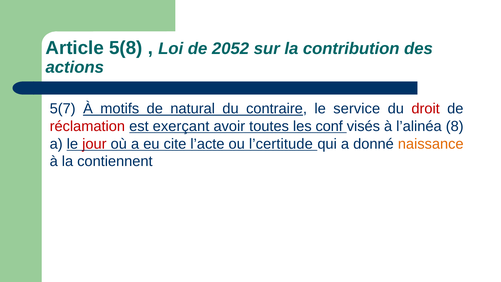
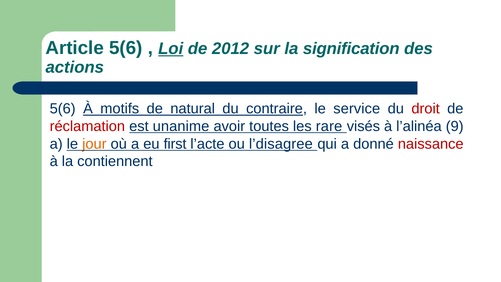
Article 5(8: 5(8 -> 5(6
Loi underline: none -> present
2052: 2052 -> 2012
contribution: contribution -> signification
5(7 at (63, 109): 5(7 -> 5(6
exerçant: exerçant -> unanime
conf: conf -> rare
8: 8 -> 9
jour colour: red -> orange
cite: cite -> first
l’certitude: l’certitude -> l’disagree
naissance colour: orange -> red
